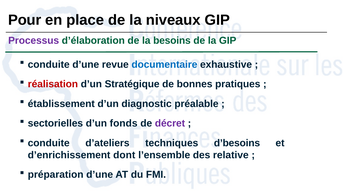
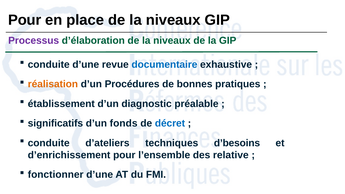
d’élaboration de la besoins: besoins -> niveaux
réalisation colour: red -> orange
Stratégique: Stratégique -> Procédures
sectorielles: sectorielles -> significatifs
décret colour: purple -> blue
d’enrichissement dont: dont -> pour
préparation: préparation -> fonctionner
